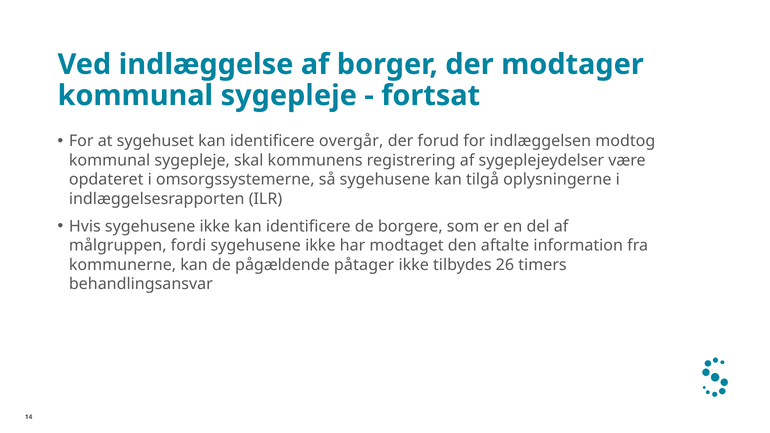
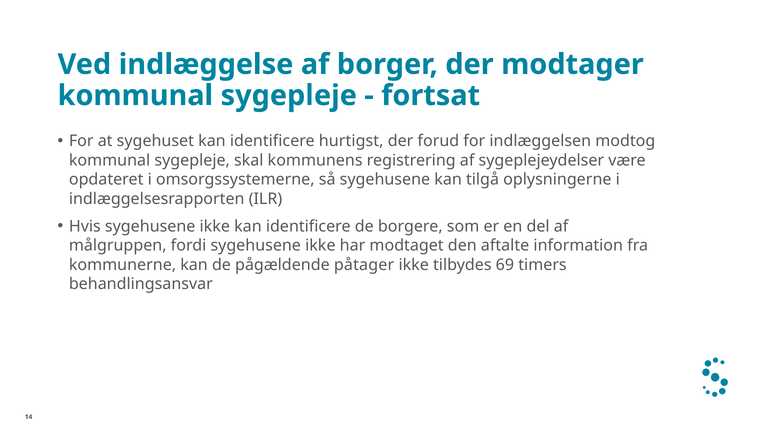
overgår: overgår -> hurtigst
26: 26 -> 69
